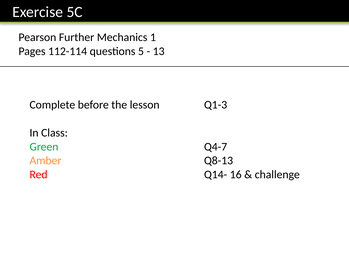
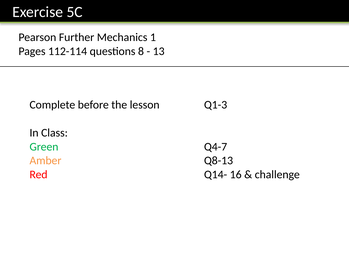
5: 5 -> 8
